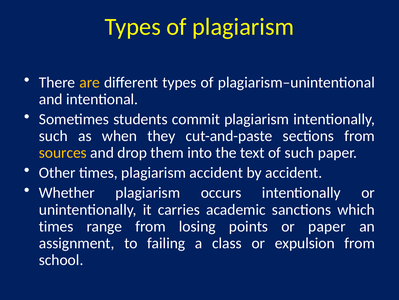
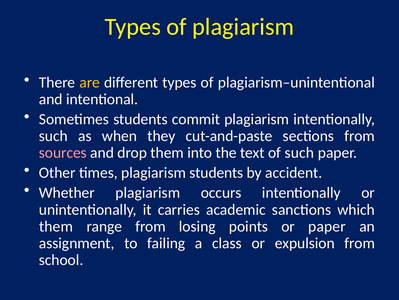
sources colour: yellow -> pink
plagiarism accident: accident -> students
times at (56, 226): times -> them
